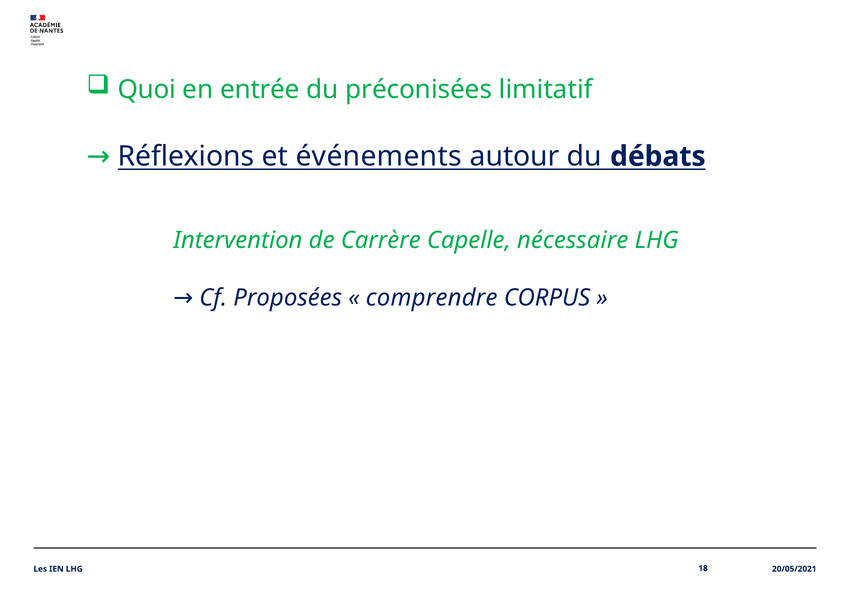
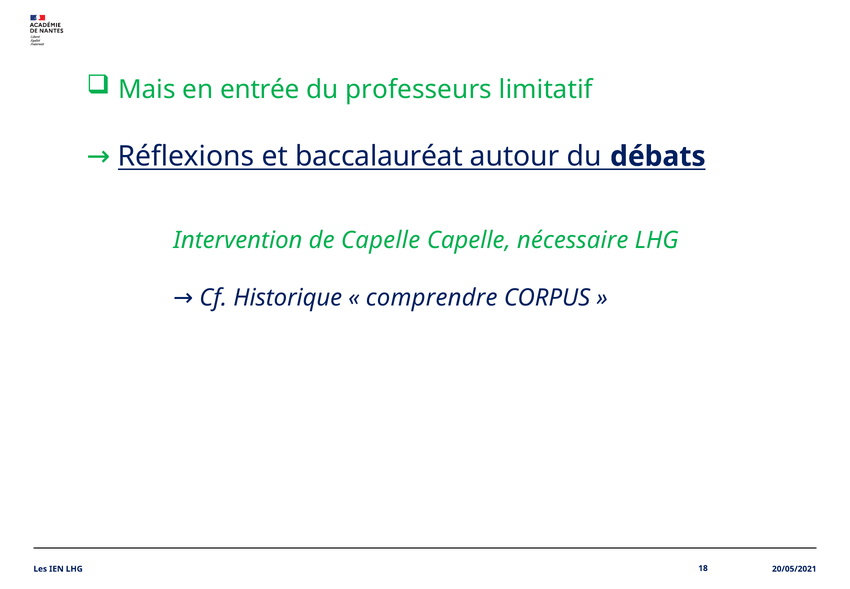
Quoi: Quoi -> Mais
préconisées: préconisées -> professeurs
événements: événements -> baccalauréat
de Carrère: Carrère -> Capelle
Proposées: Proposées -> Historique
